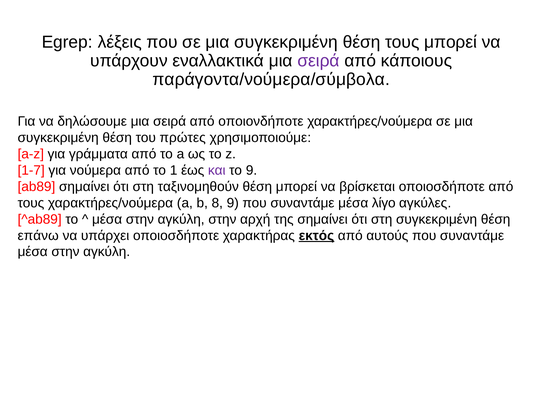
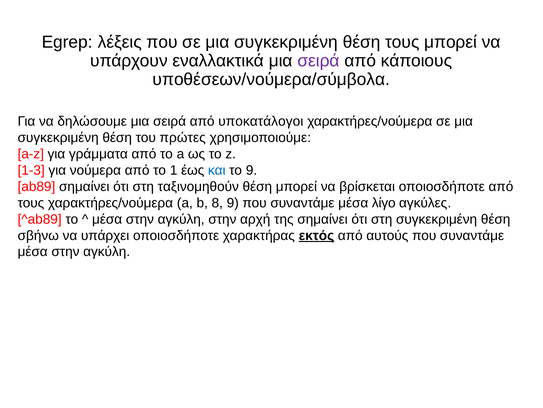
παράγοντα/νούμερα/σύμβολα: παράγοντα/νούμερα/σύμβολα -> υποθέσεων/νούμερα/σύμβολα
οποιονδήποτε: οποιονδήποτε -> υποκατάλογοι
1-7: 1-7 -> 1-3
και colour: purple -> blue
επάνω: επάνω -> σβήνω
